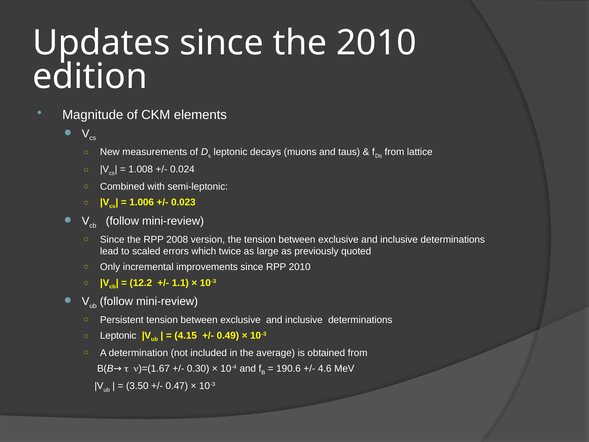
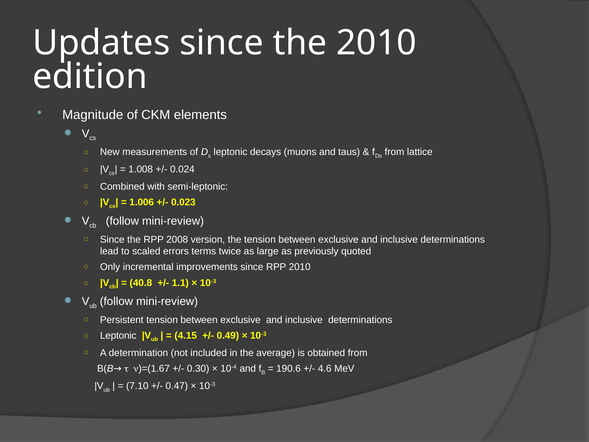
which: which -> terms
12.2: 12.2 -> 40.8
3.50: 3.50 -> 7.10
